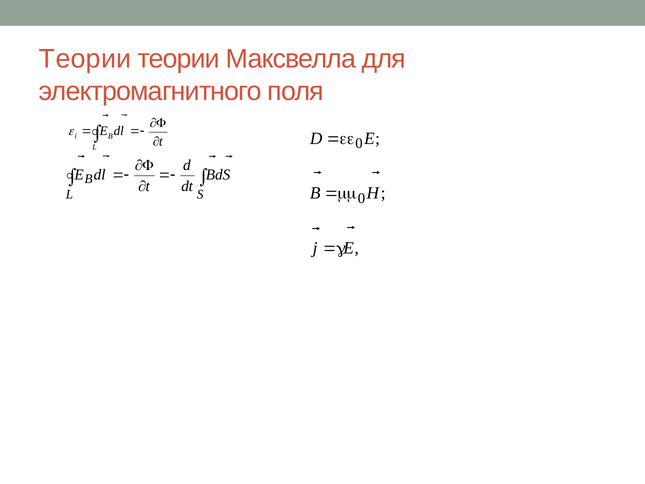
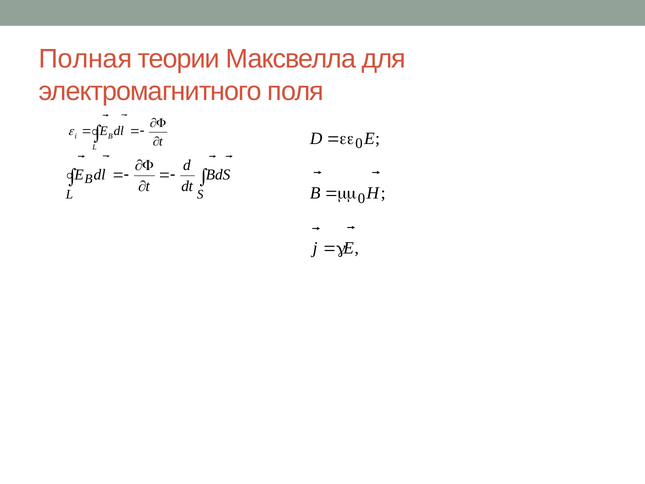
Теории at (85, 59): Теории -> Полная
